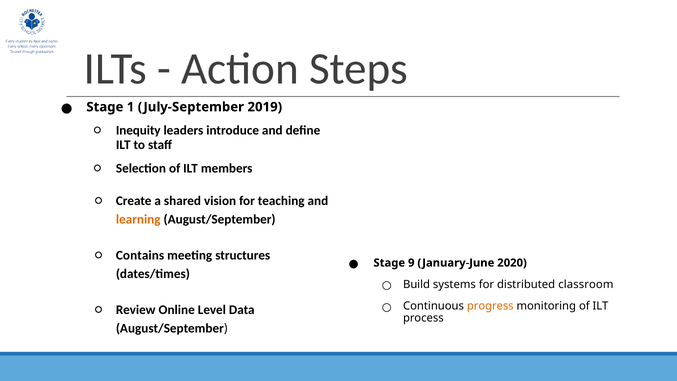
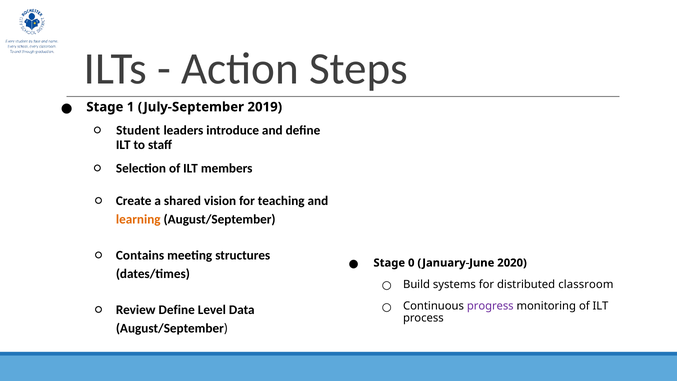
Inequity: Inequity -> Student
9: 9 -> 0
progress colour: orange -> purple
Review Online: Online -> Define
